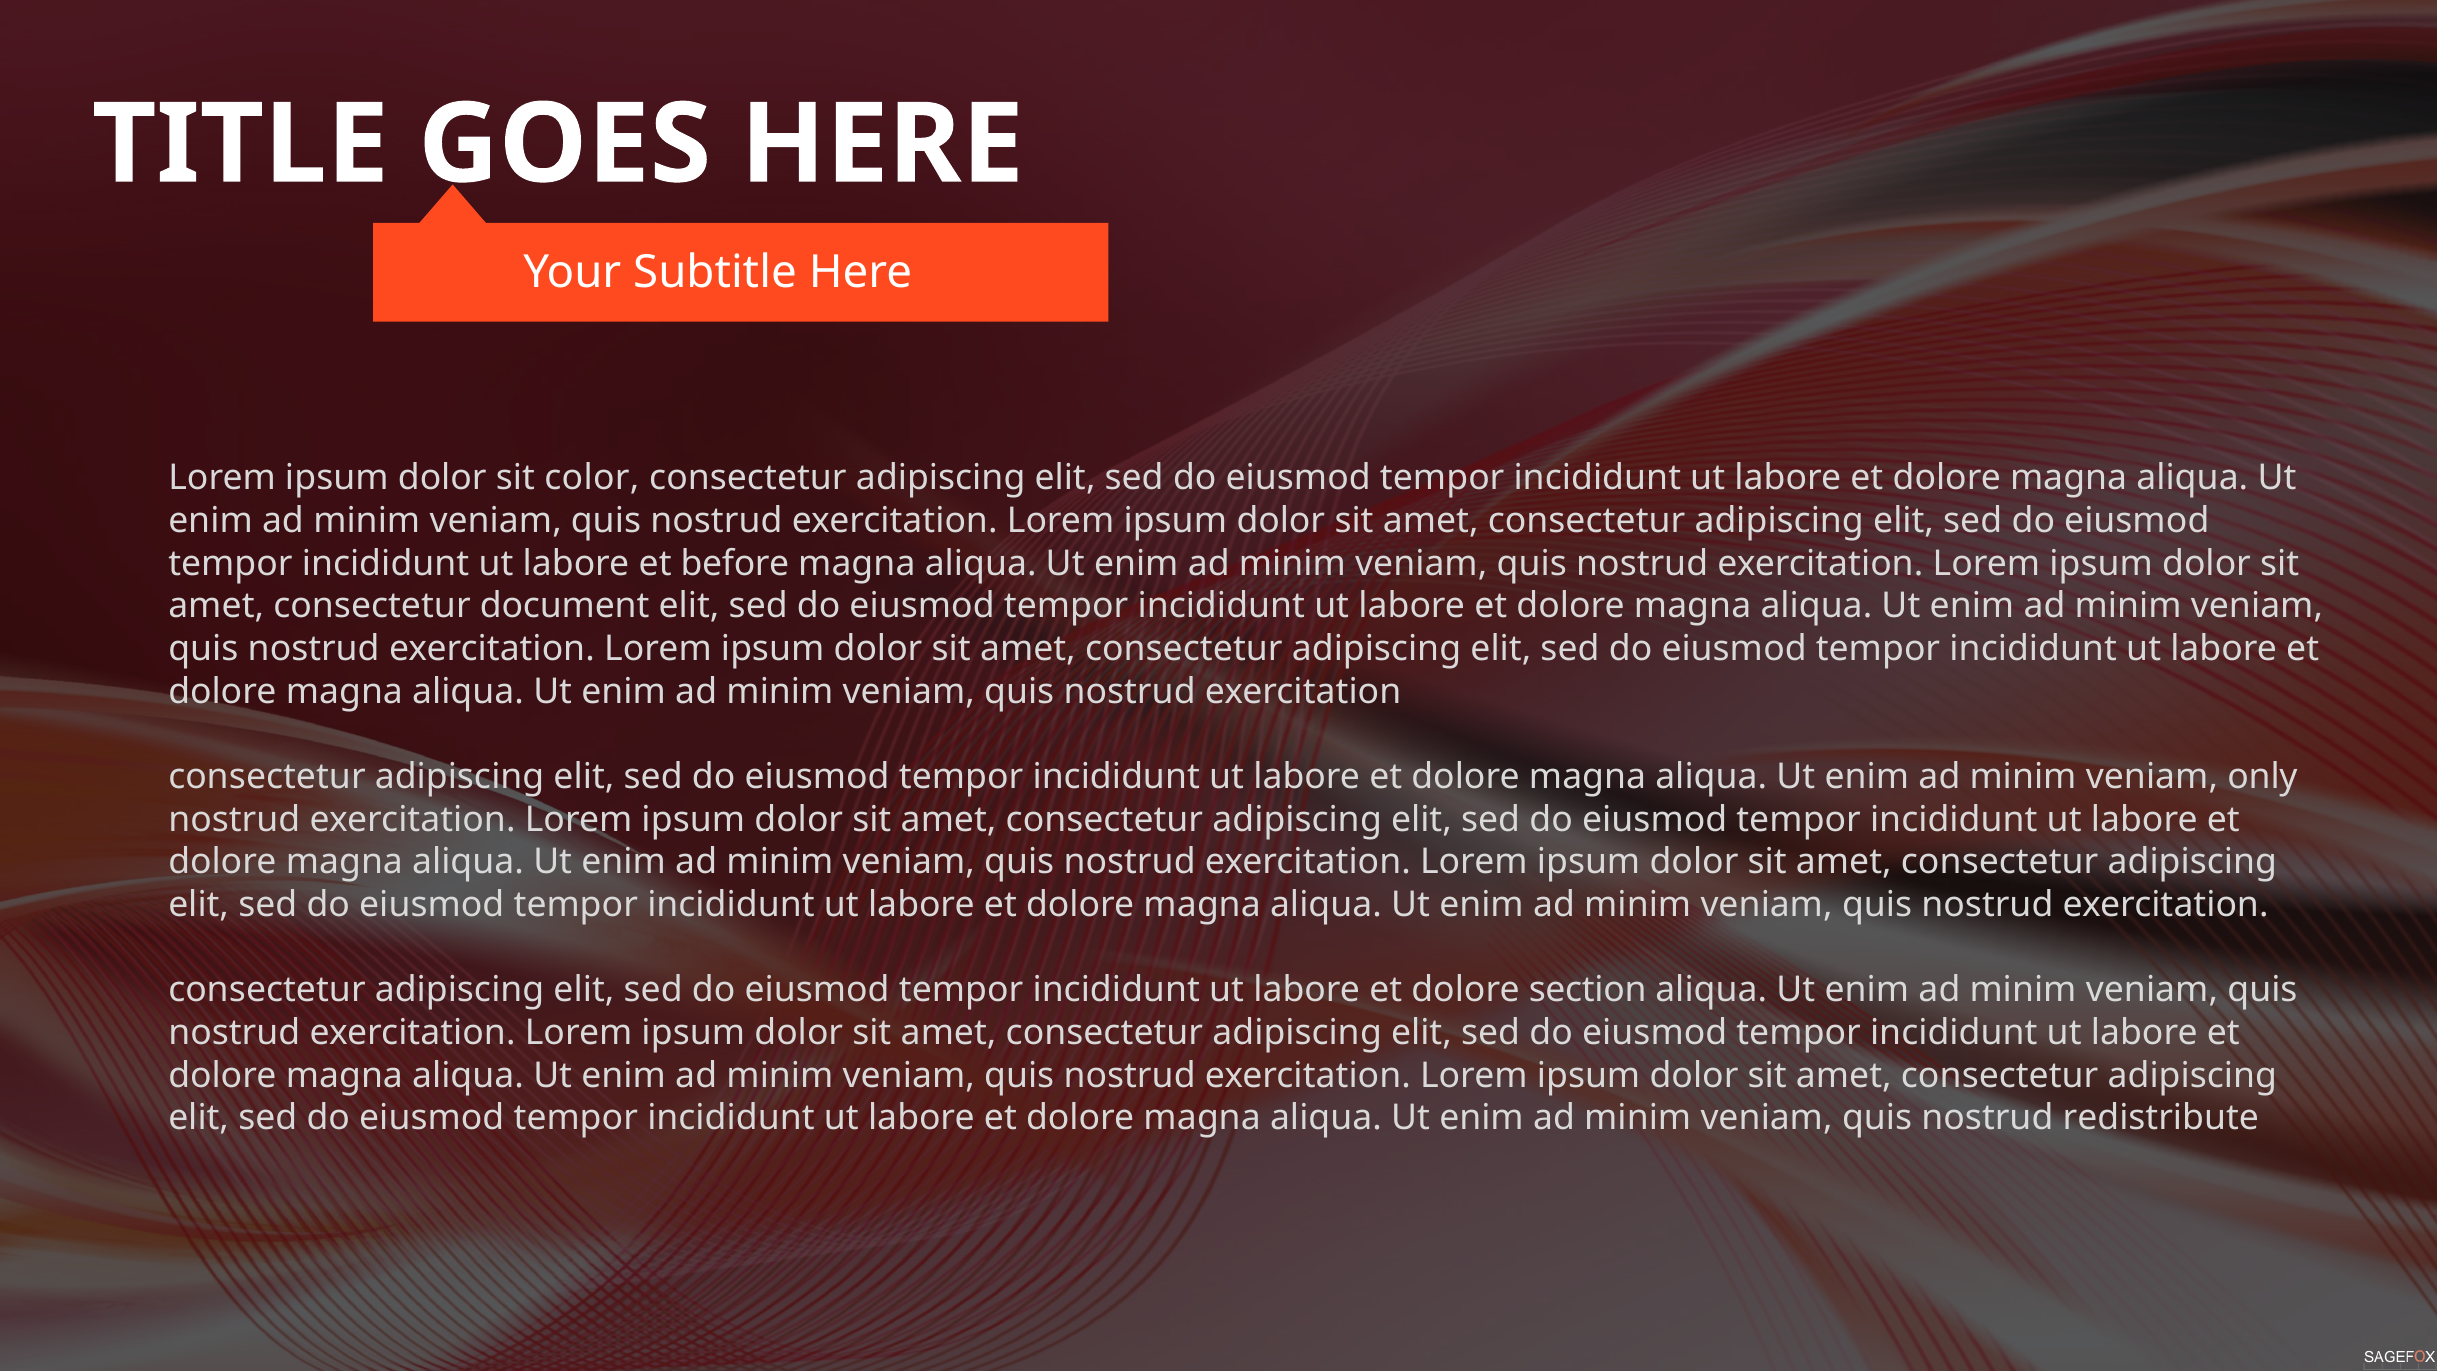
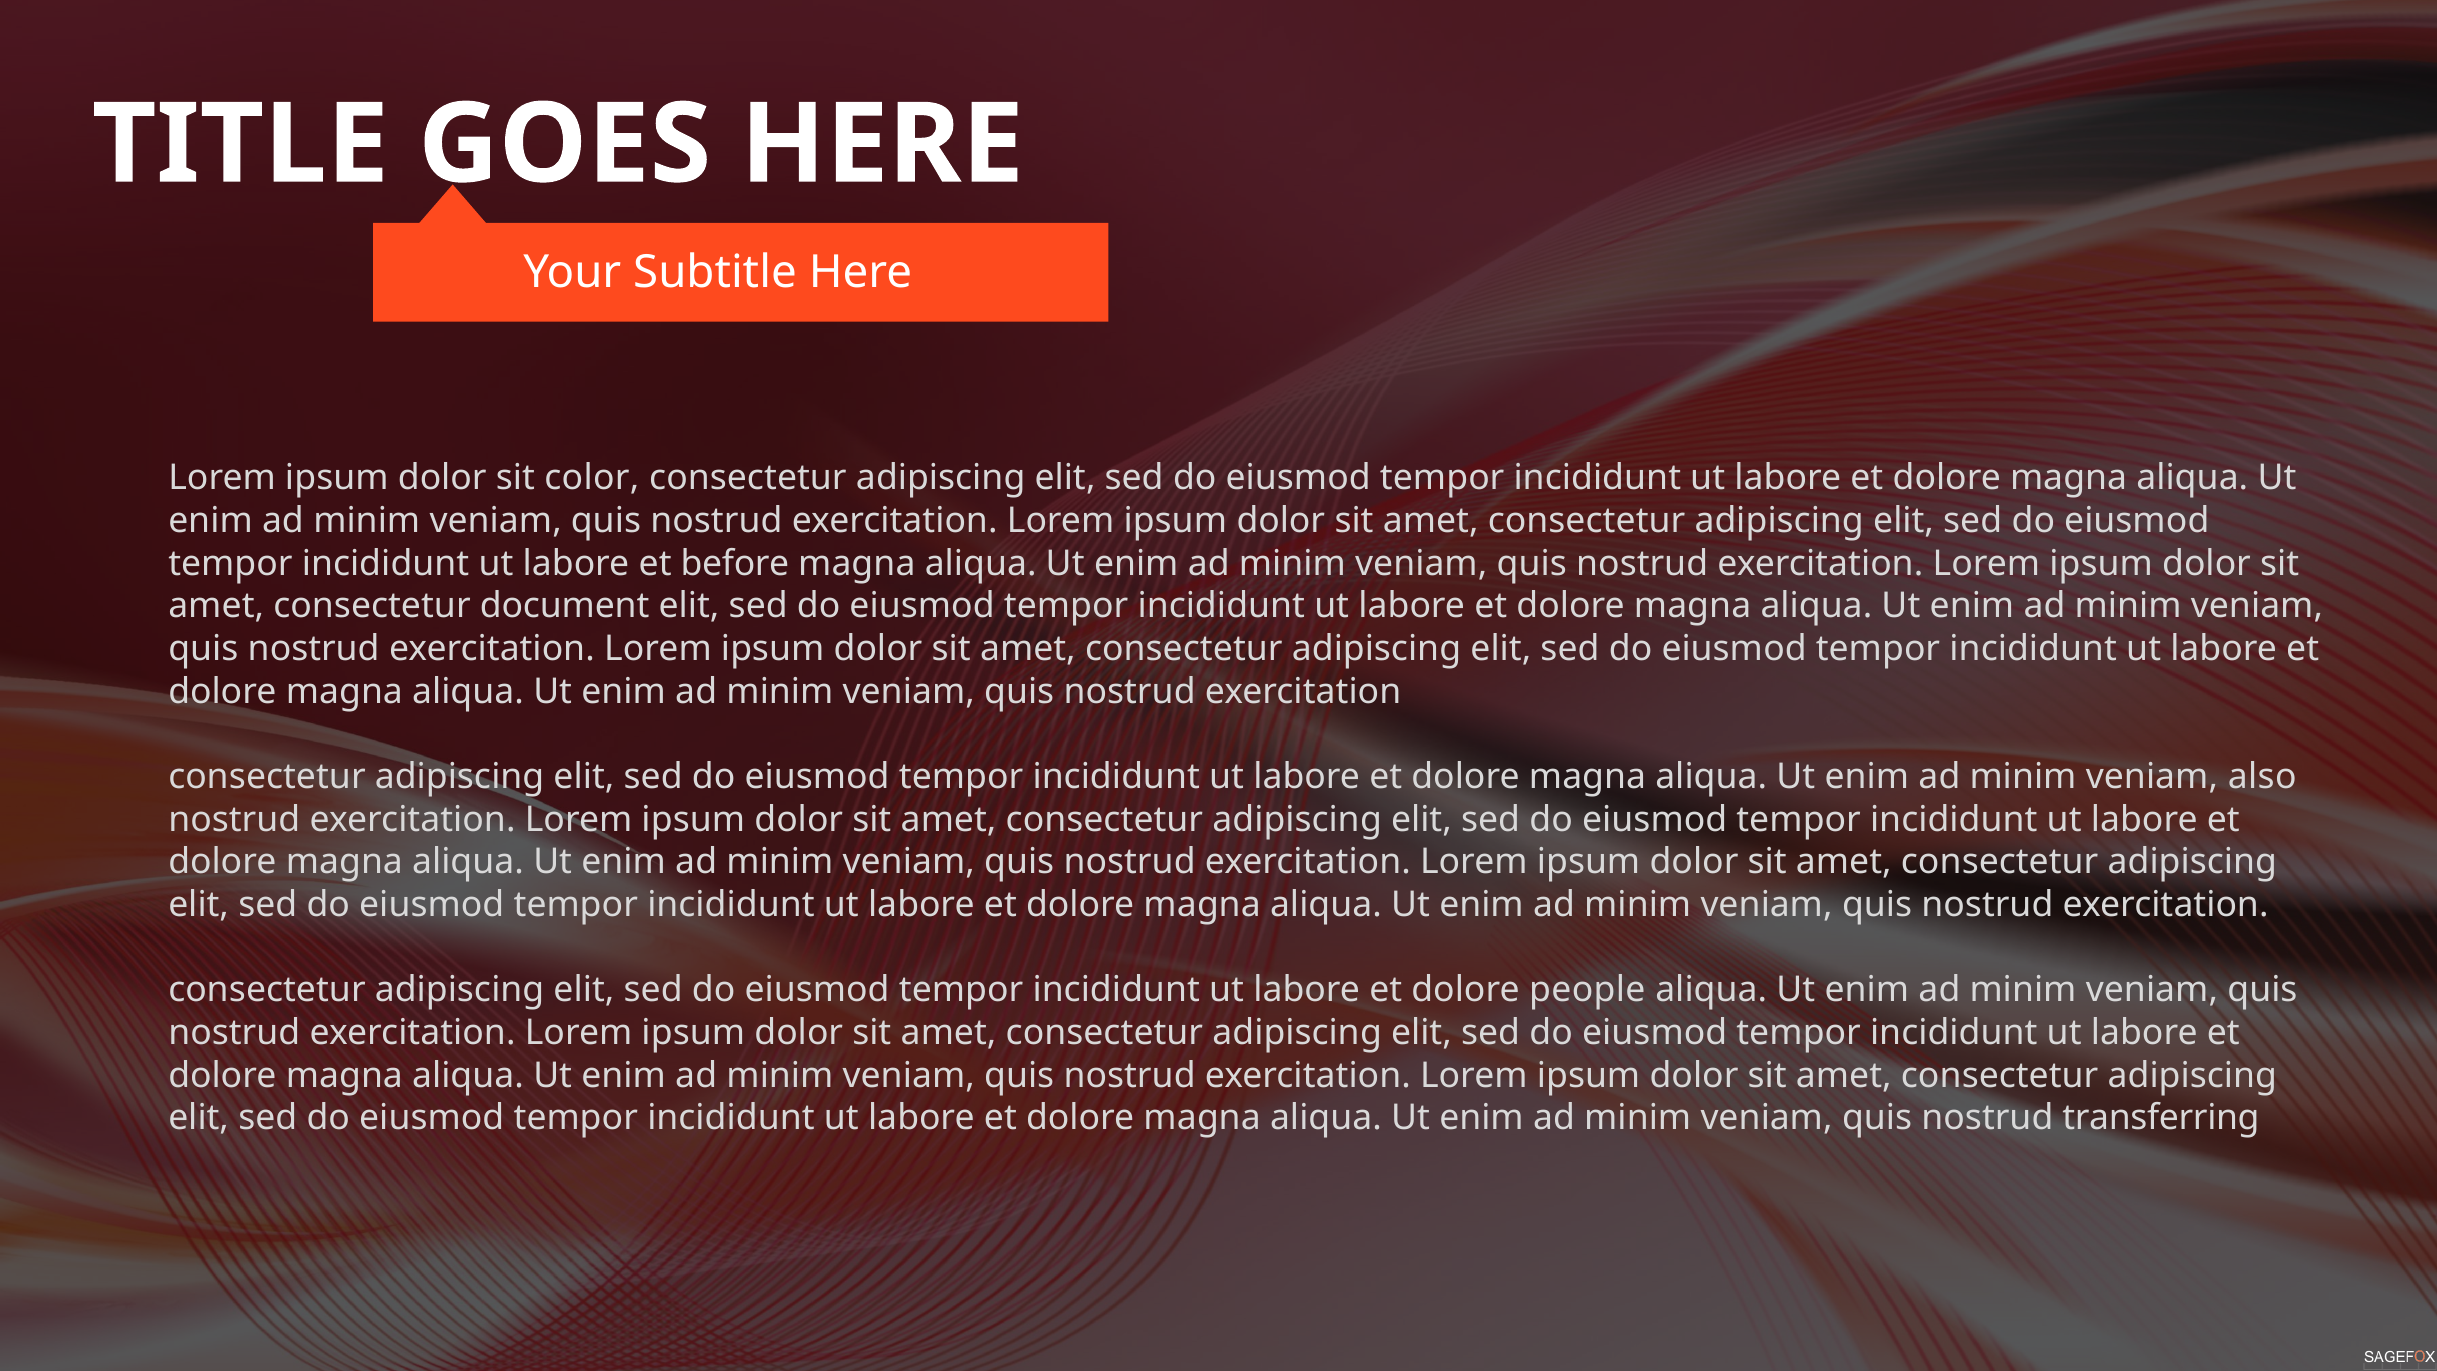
only: only -> also
section: section -> people
redistribute: redistribute -> transferring
